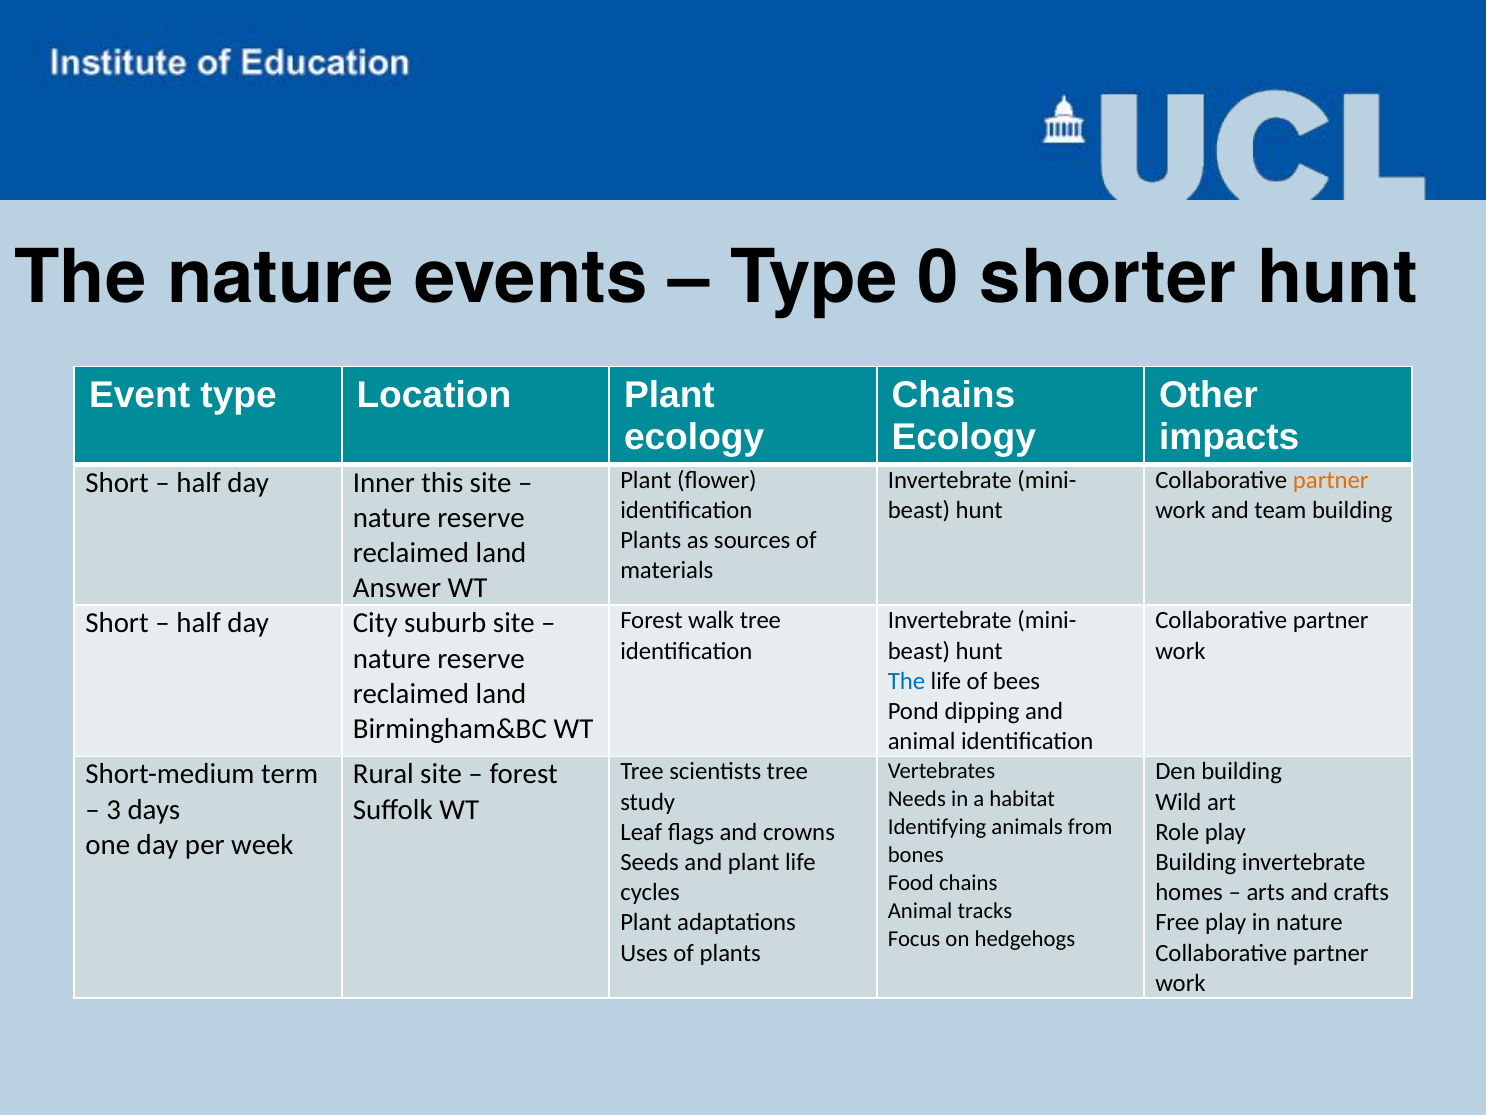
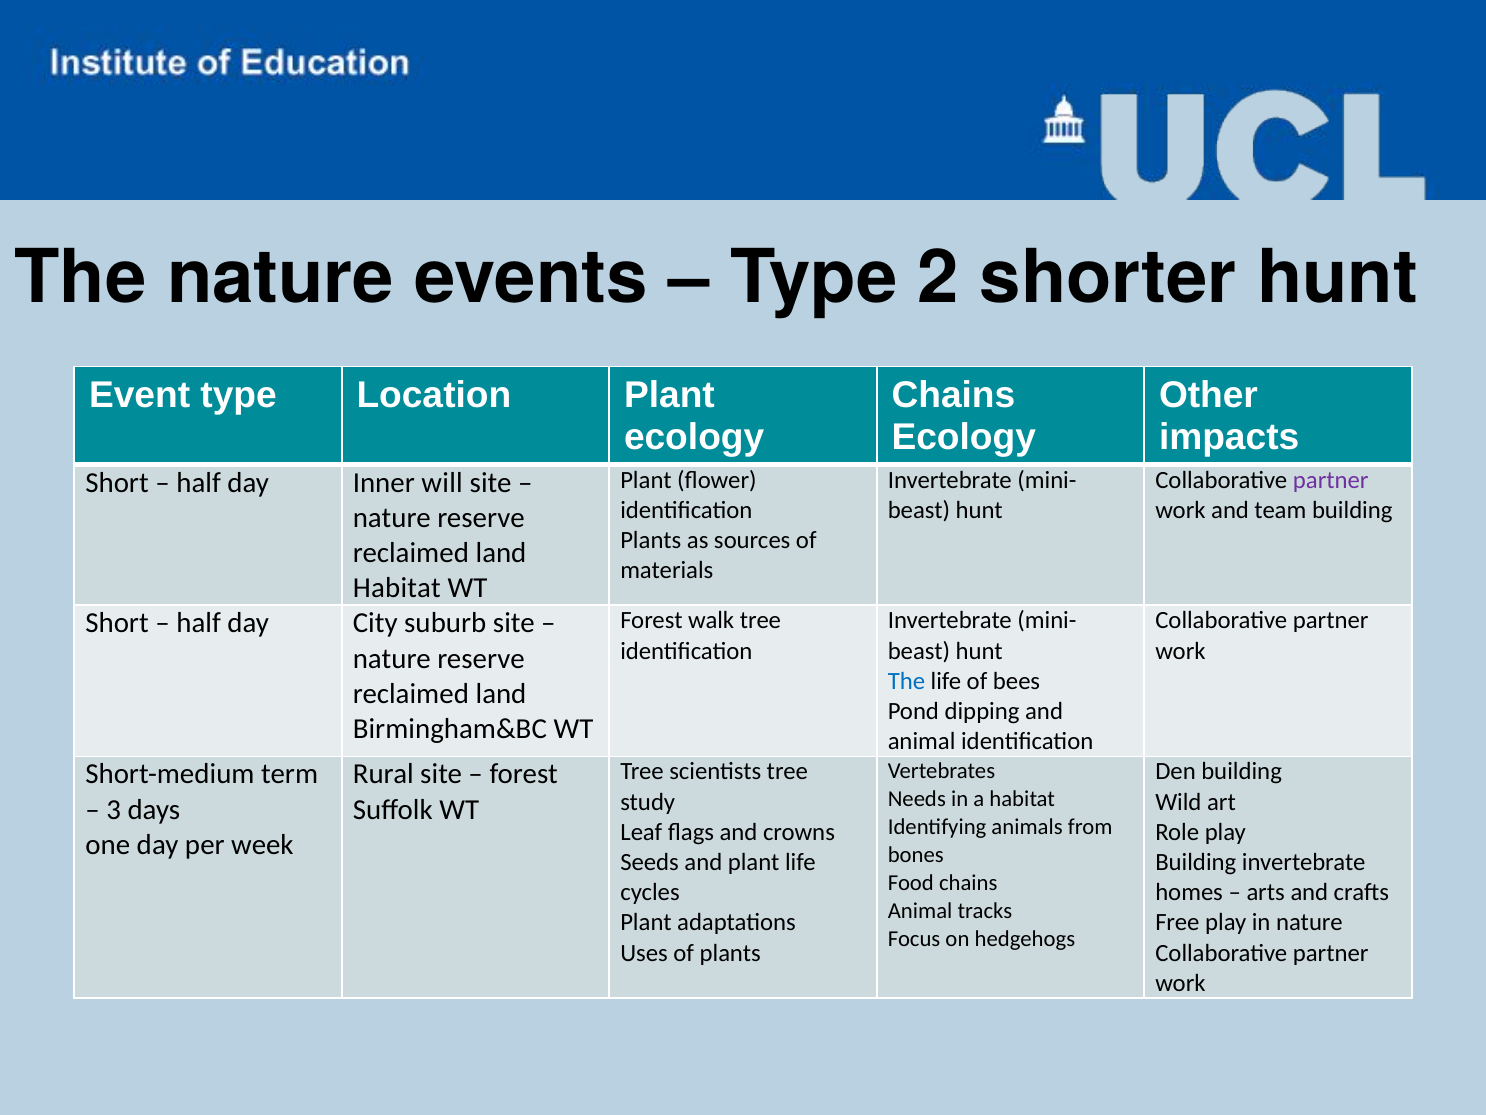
0: 0 -> 2
partner at (1331, 480) colour: orange -> purple
this: this -> will
Answer at (397, 588): Answer -> Habitat
